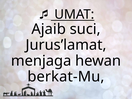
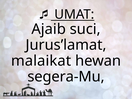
menjaga: menjaga -> malaikat
berkat-Mu: berkat-Mu -> segera-Mu
